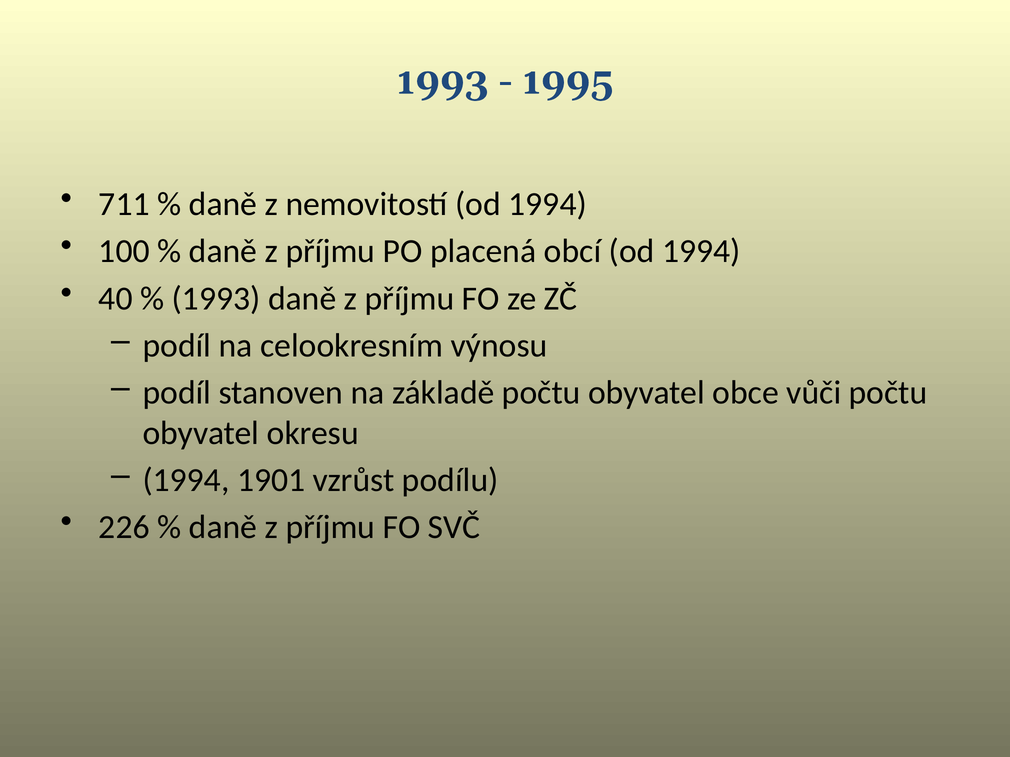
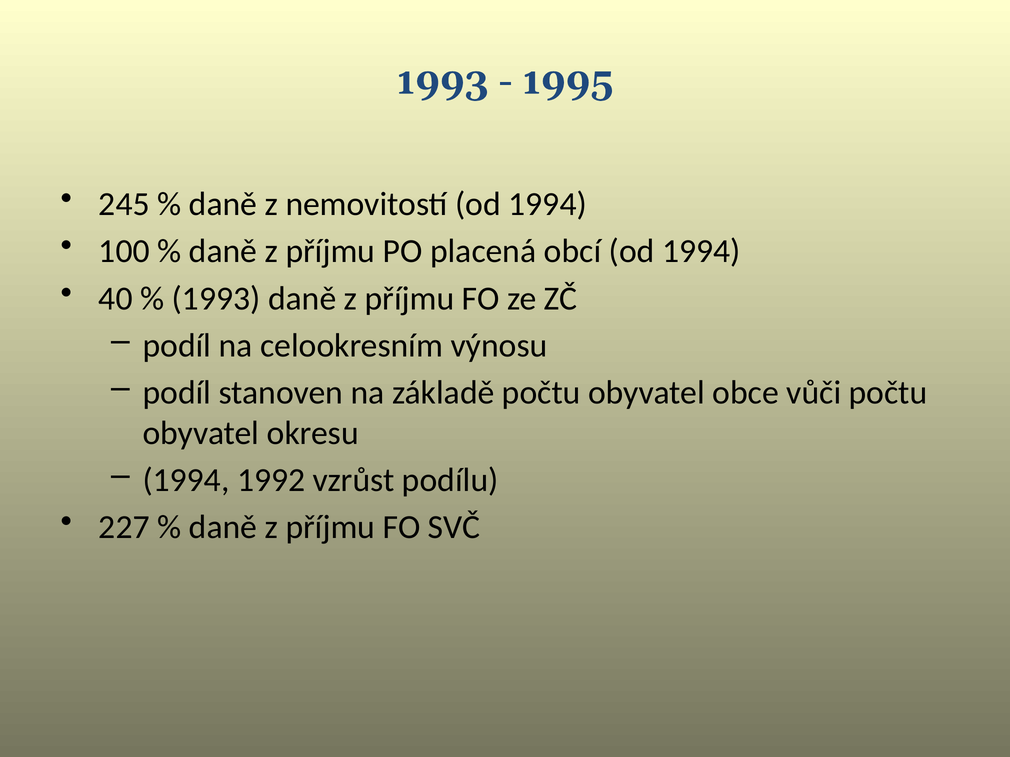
711: 711 -> 245
1901: 1901 -> 1992
226: 226 -> 227
